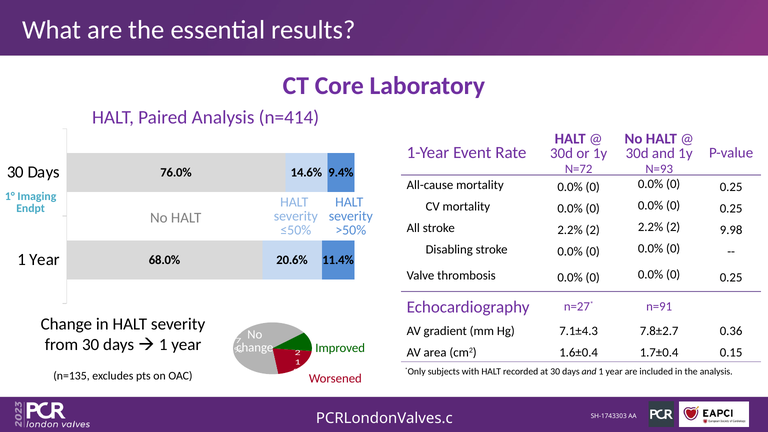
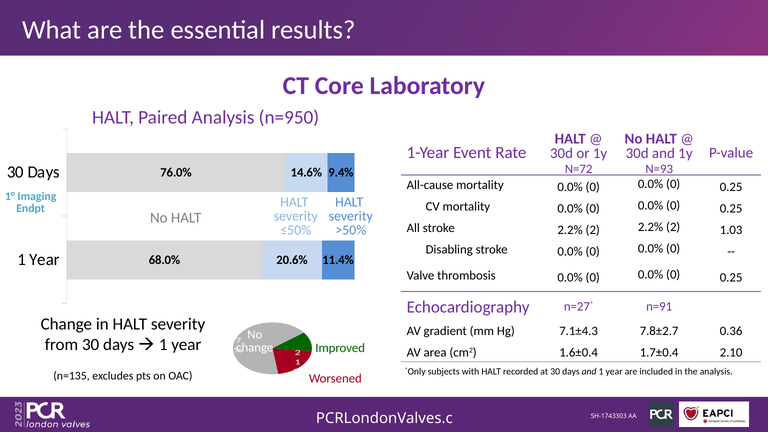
n=414: n=414 -> n=950
9.98: 9.98 -> 1.03
0.15: 0.15 -> 2.10
